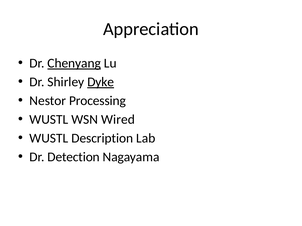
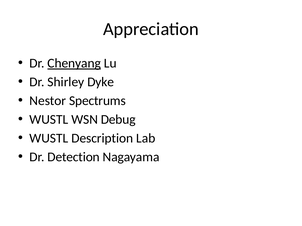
Dyke underline: present -> none
Processing: Processing -> Spectrums
Wired: Wired -> Debug
